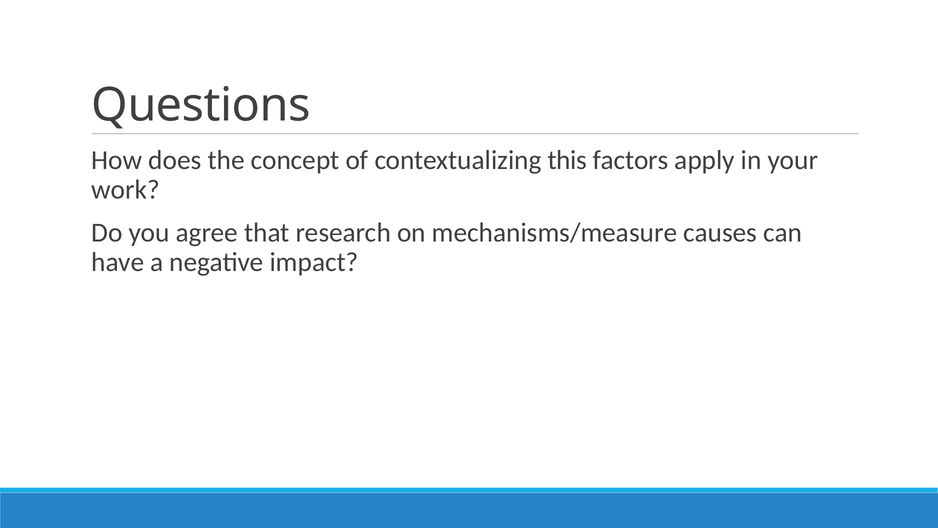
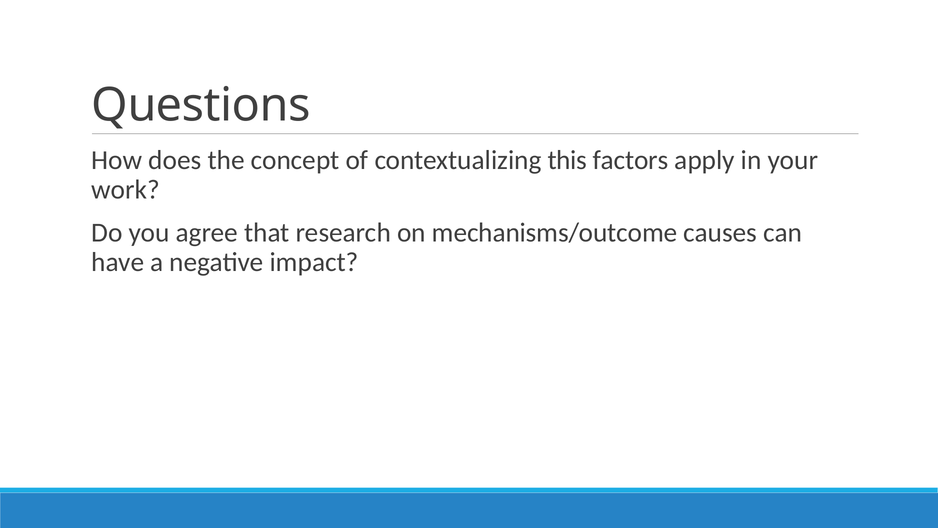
mechanisms/measure: mechanisms/measure -> mechanisms/outcome
